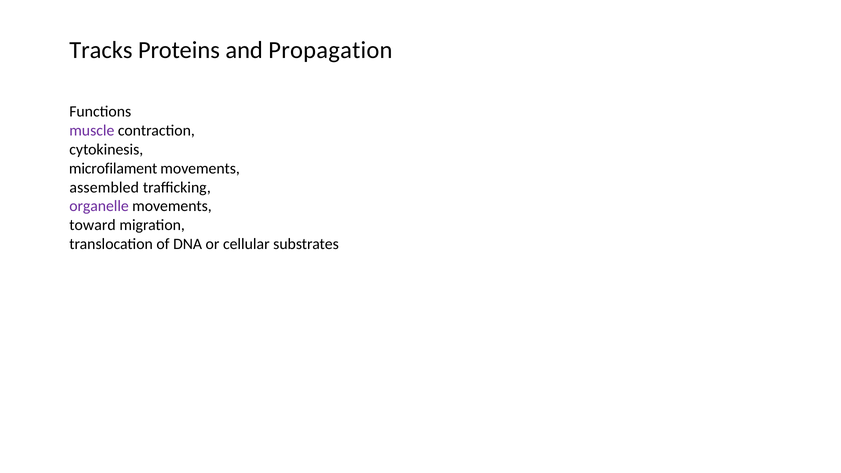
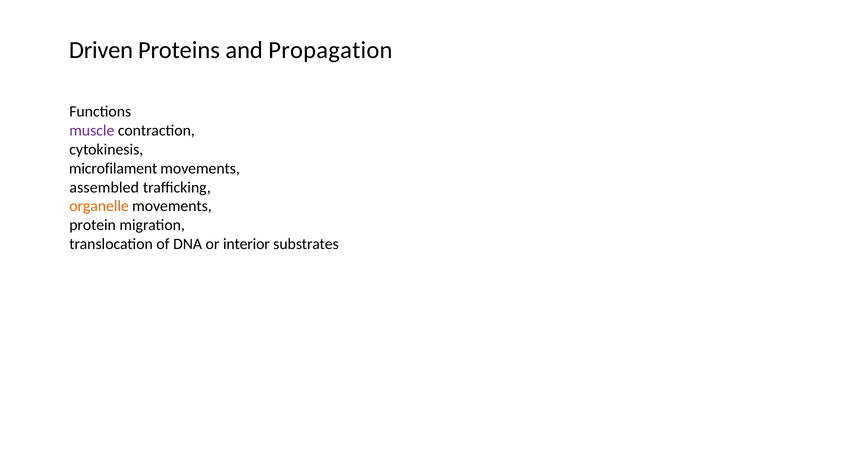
Tracks: Tracks -> Driven
organelle colour: purple -> orange
toward: toward -> protein
cellular: cellular -> interior
